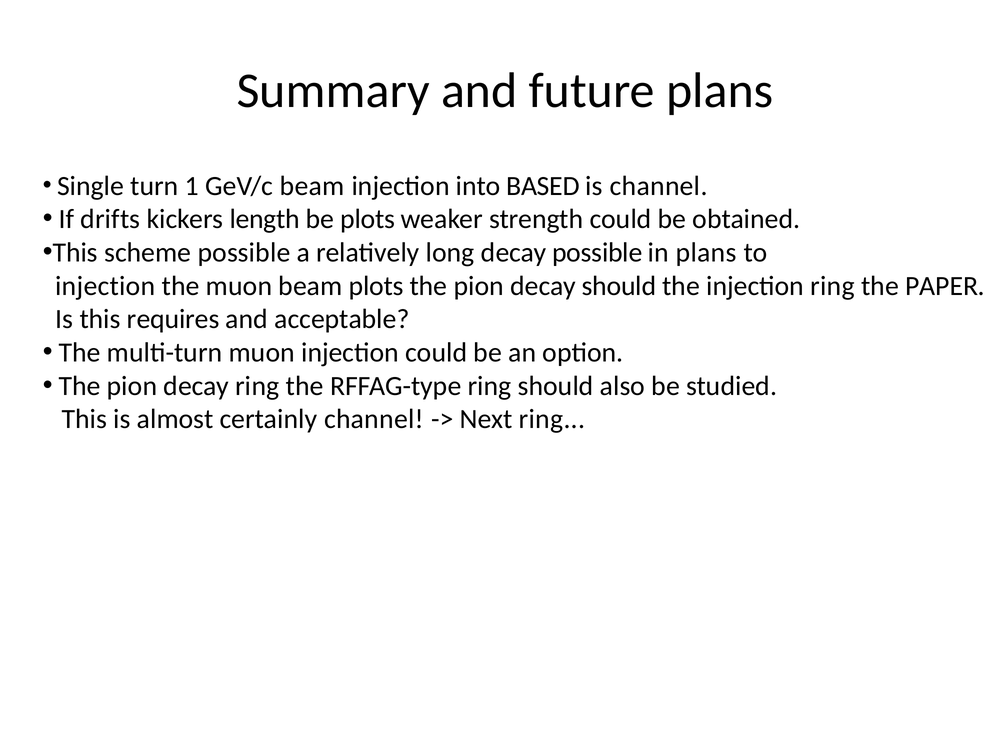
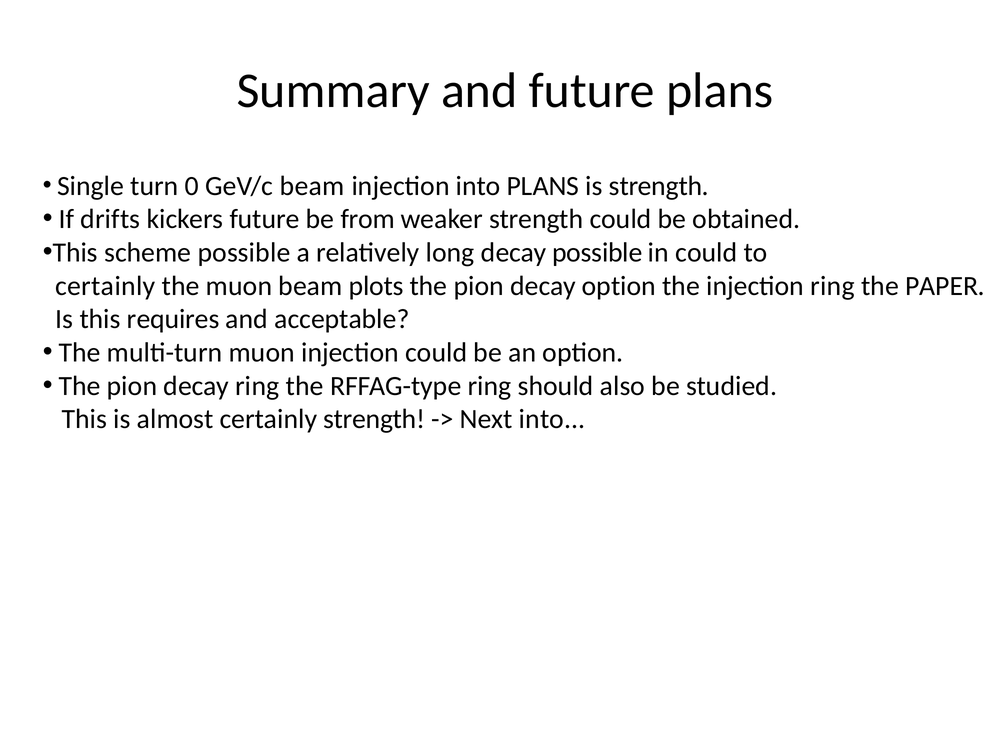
1: 1 -> 0
into BASED: BASED -> PLANS
is channel: channel -> strength
kickers length: length -> future
be plots: plots -> from
in plans: plans -> could
injection at (105, 286): injection -> certainly
decay should: should -> option
certainly channel: channel -> strength
Next ring: ring -> into
